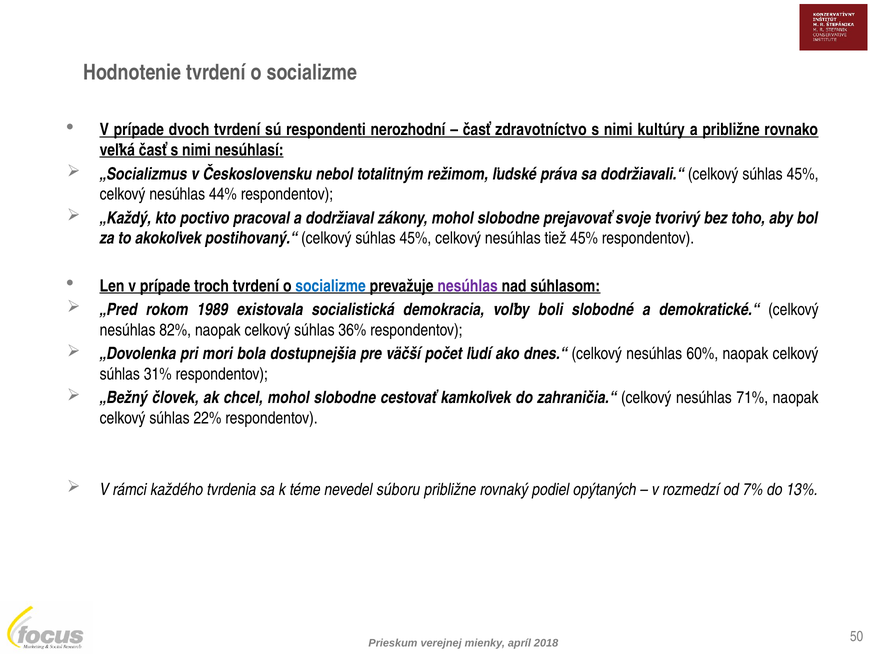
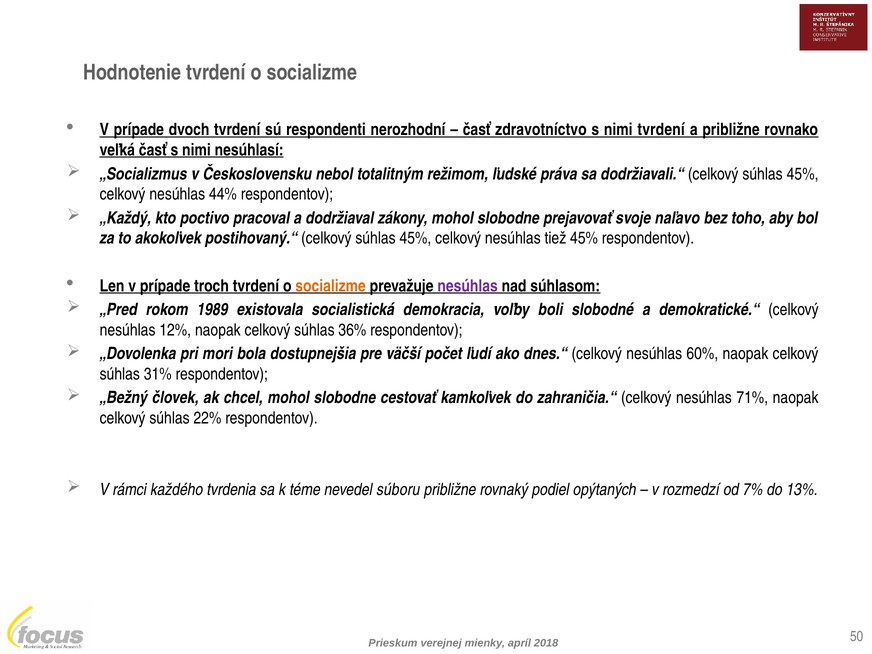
nimi kultúry: kultúry -> tvrdení
tvorivý: tvorivý -> naľavo
socializme at (331, 286) colour: blue -> orange
82%: 82% -> 12%
